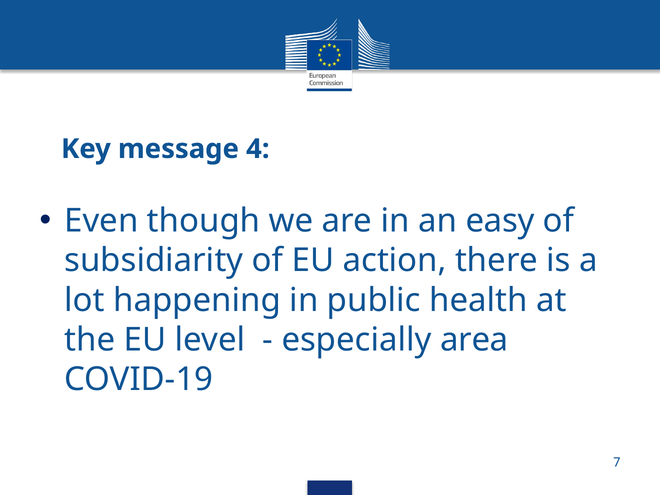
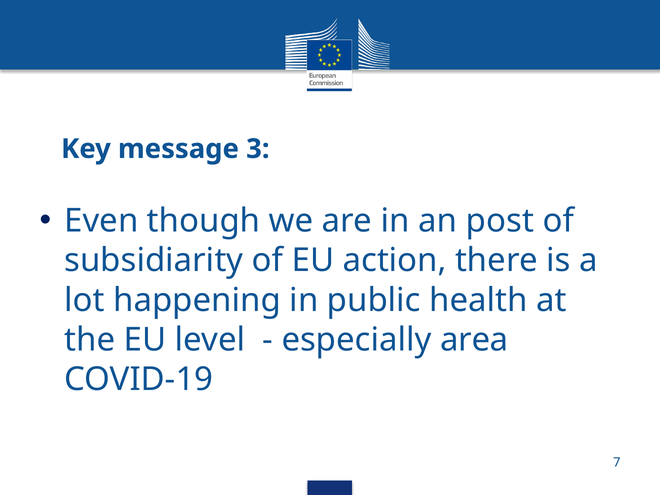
4: 4 -> 3
easy: easy -> post
